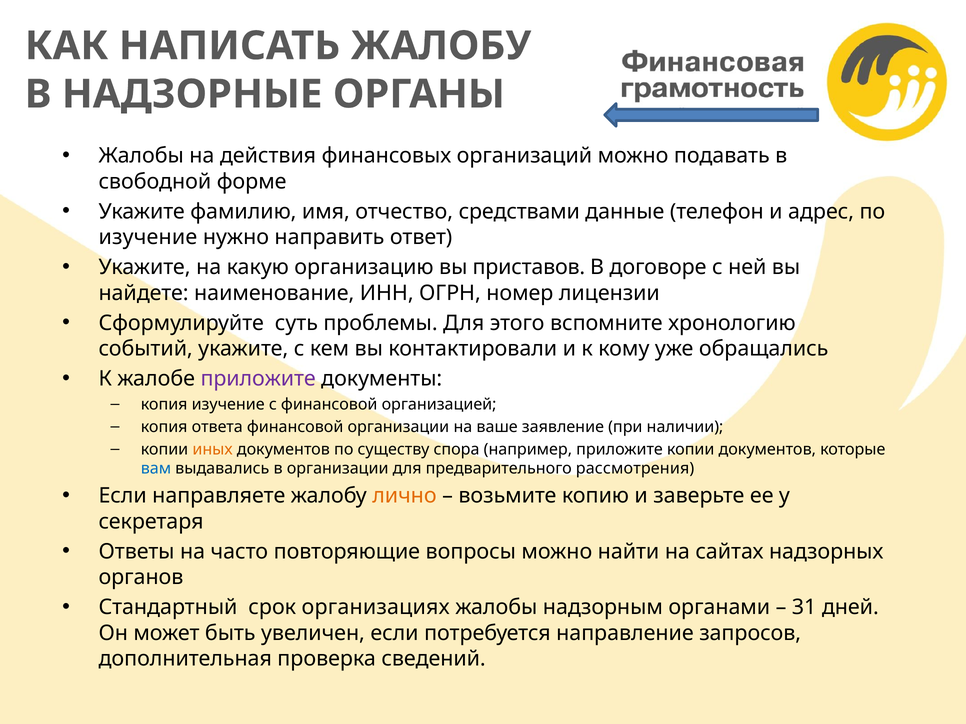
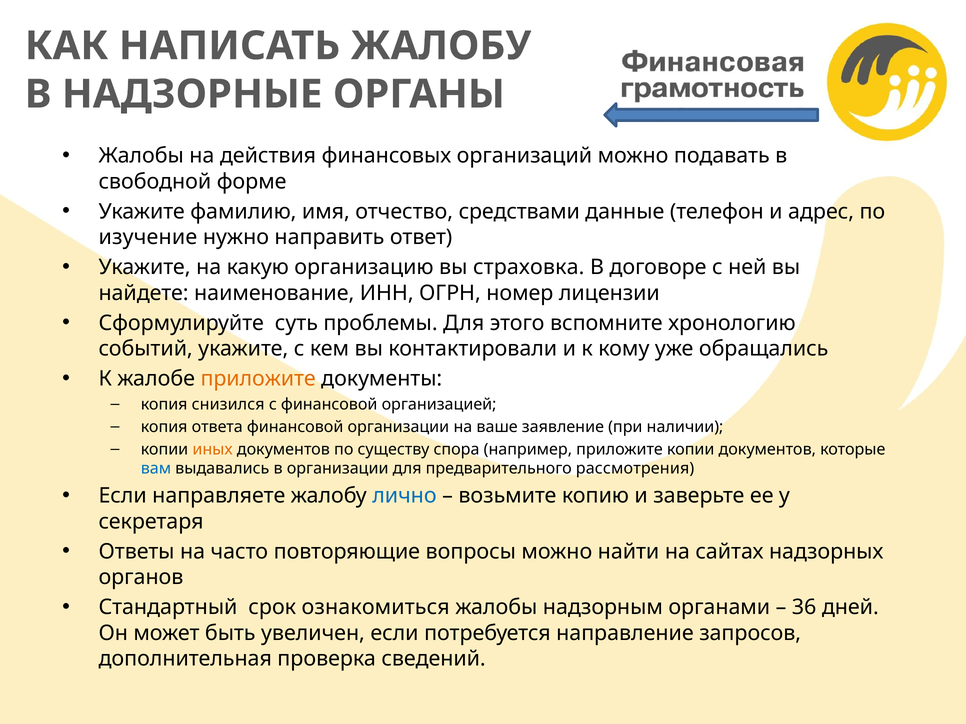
приставов: приставов -> страховка
приложите at (258, 379) colour: purple -> orange
копия изучение: изучение -> снизился
лично colour: orange -> blue
организациях: организациях -> ознакомиться
31: 31 -> 36
